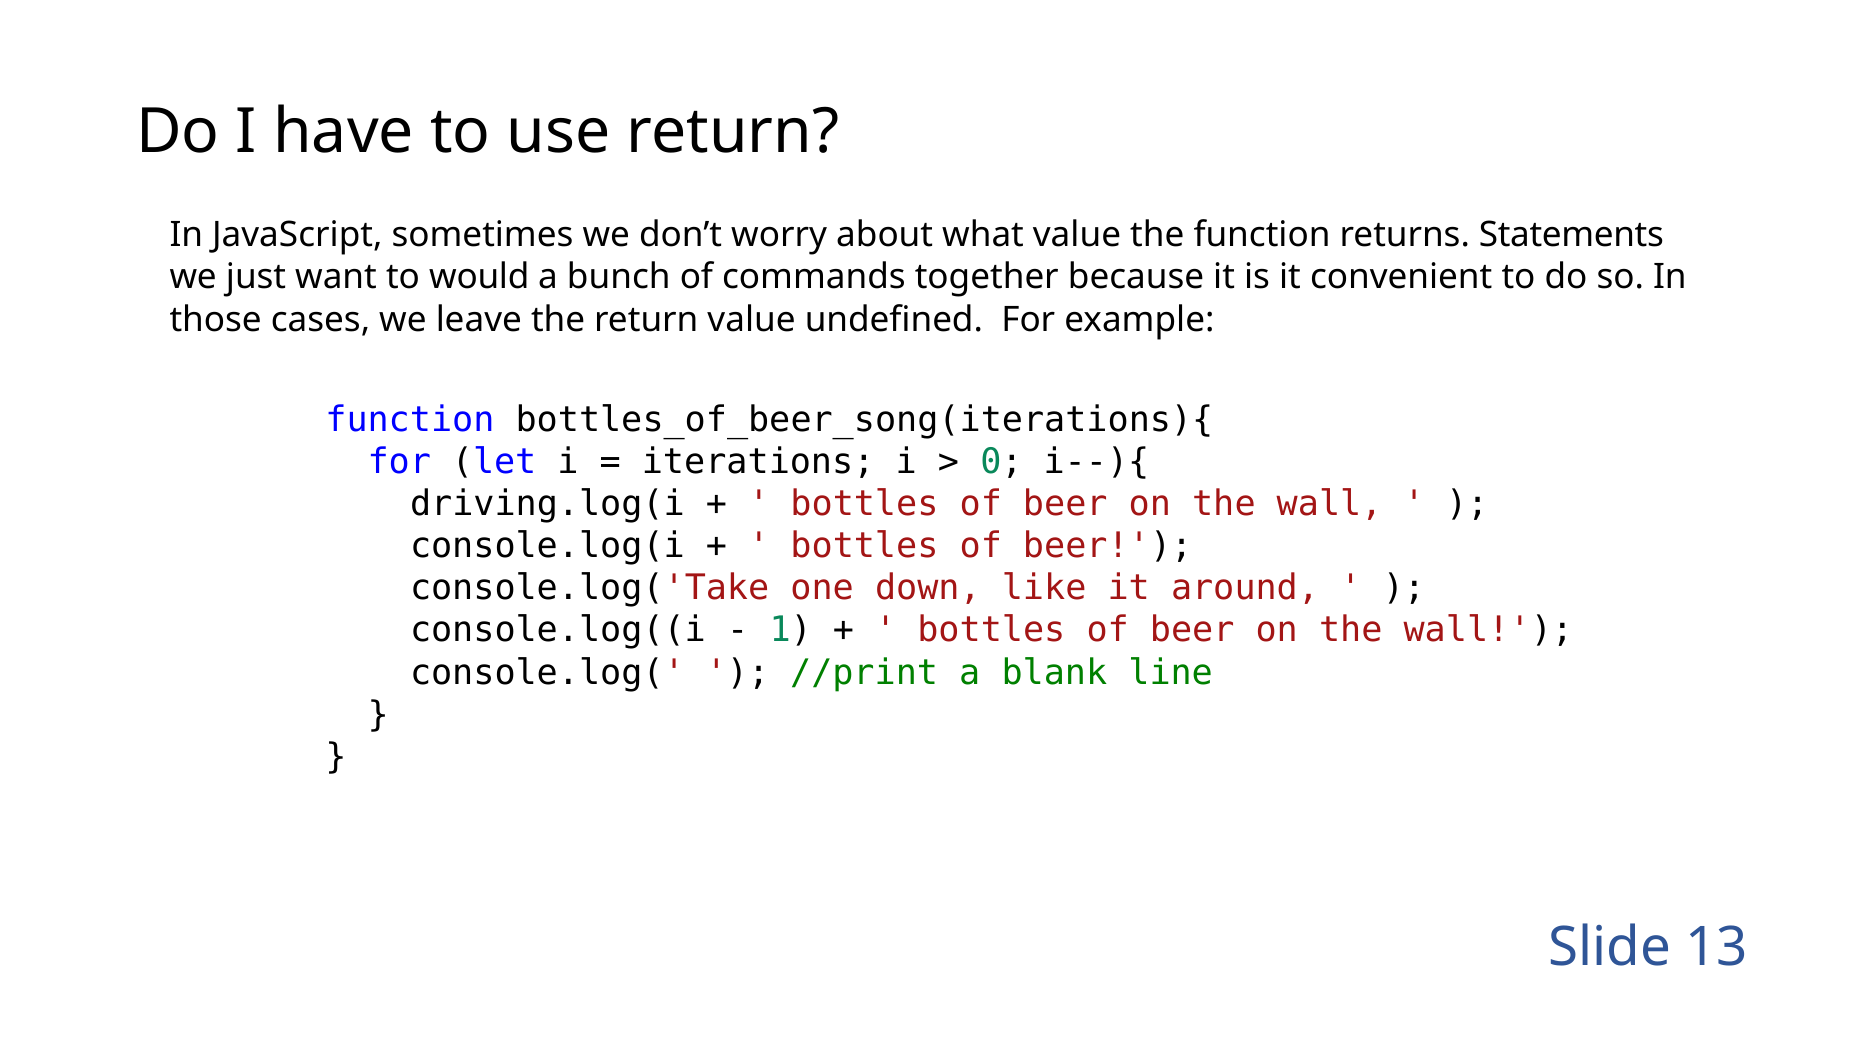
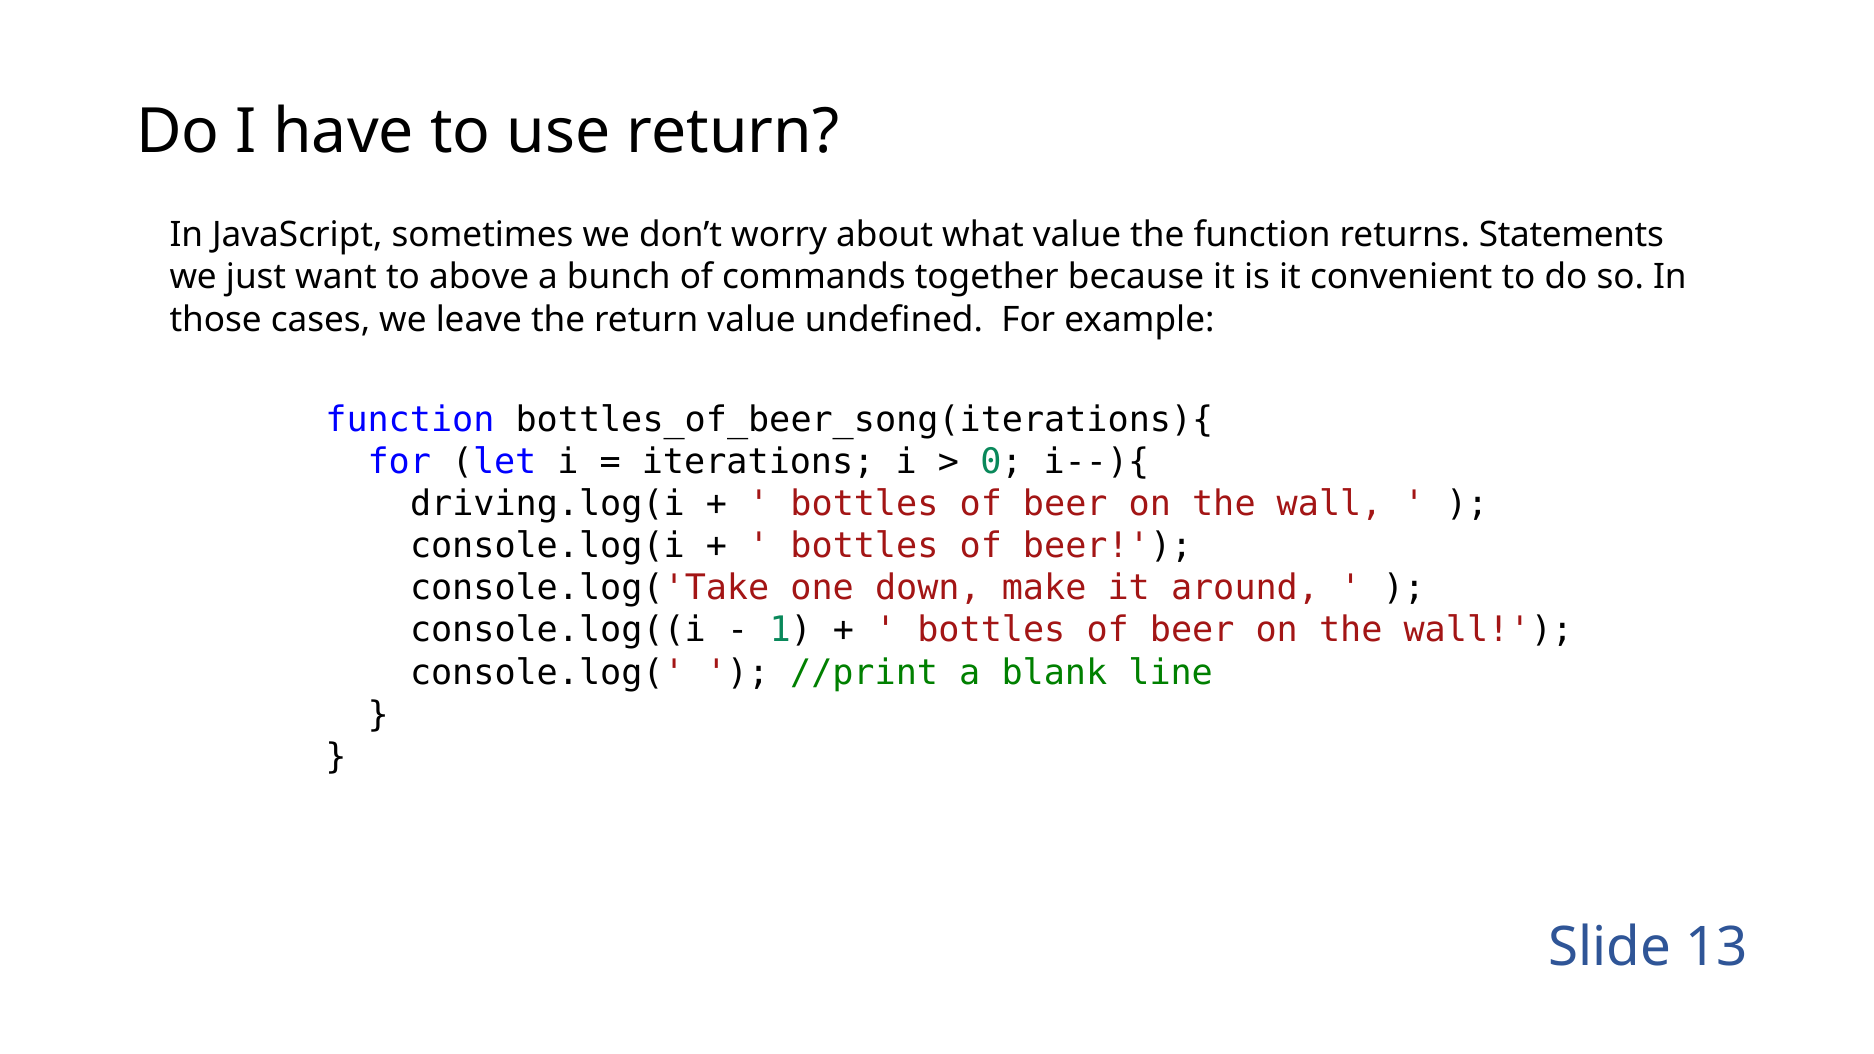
would: would -> above
like: like -> make
